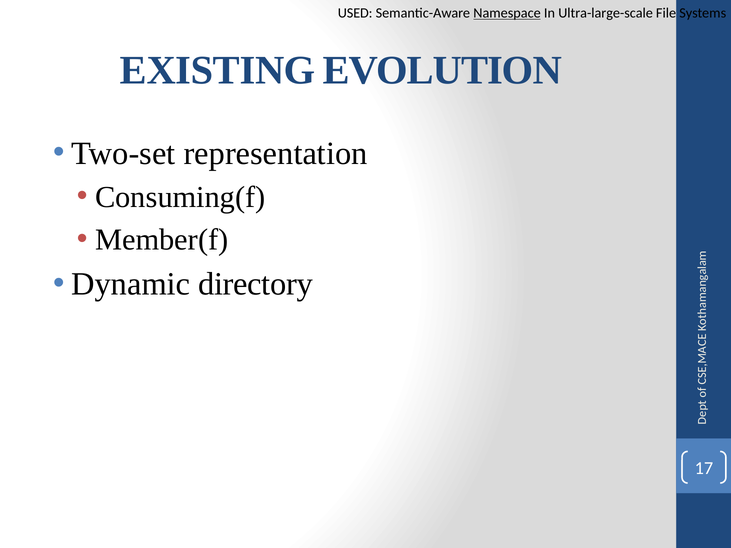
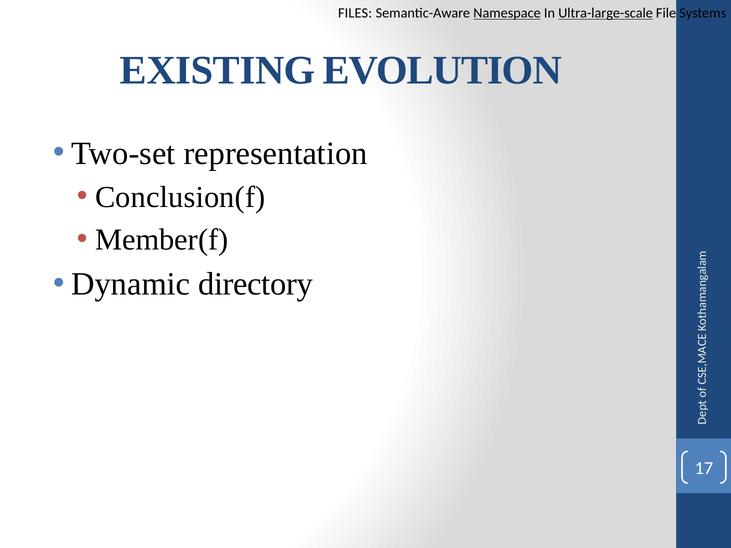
USED: USED -> FILES
Ultra-large-scale underline: none -> present
Consuming(f: Consuming(f -> Conclusion(f
